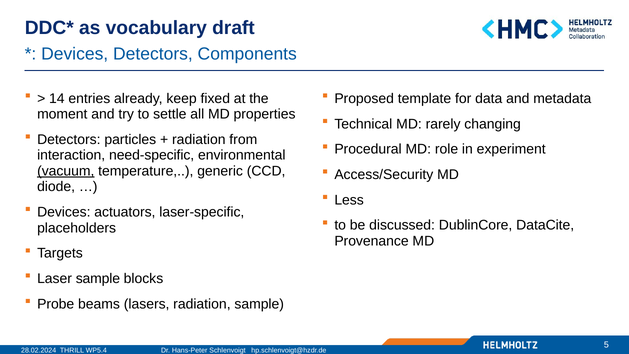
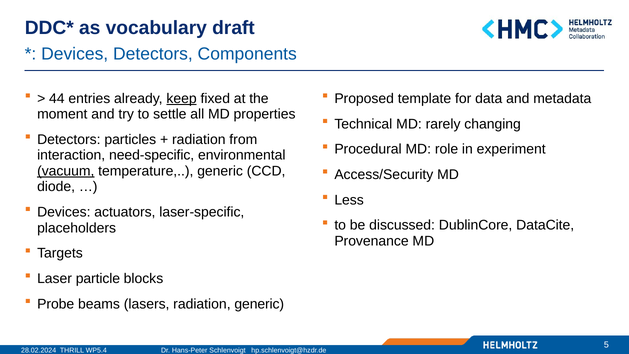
14: 14 -> 44
keep underline: none -> present
Laser sample: sample -> particle
radiation sample: sample -> generic
